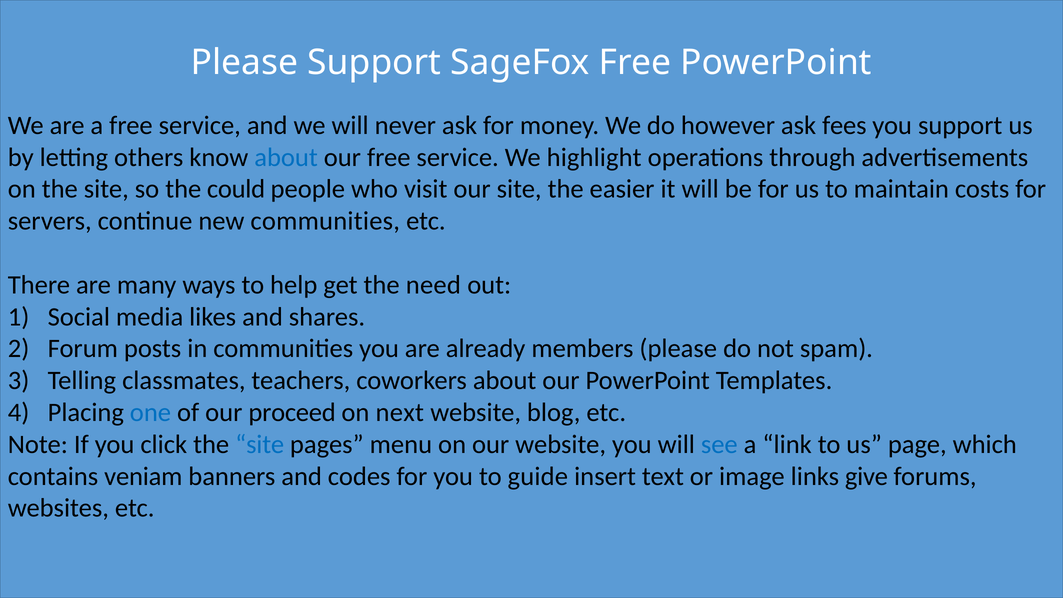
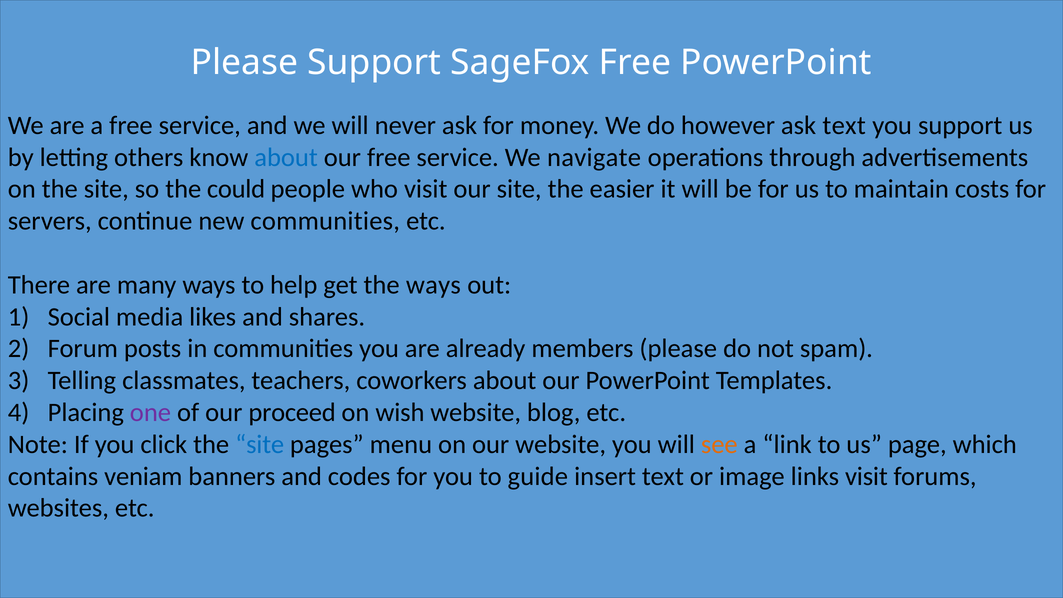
ask fees: fees -> text
highlight: highlight -> navigate
the need: need -> ways
one colour: blue -> purple
next: next -> wish
see colour: blue -> orange
links give: give -> visit
